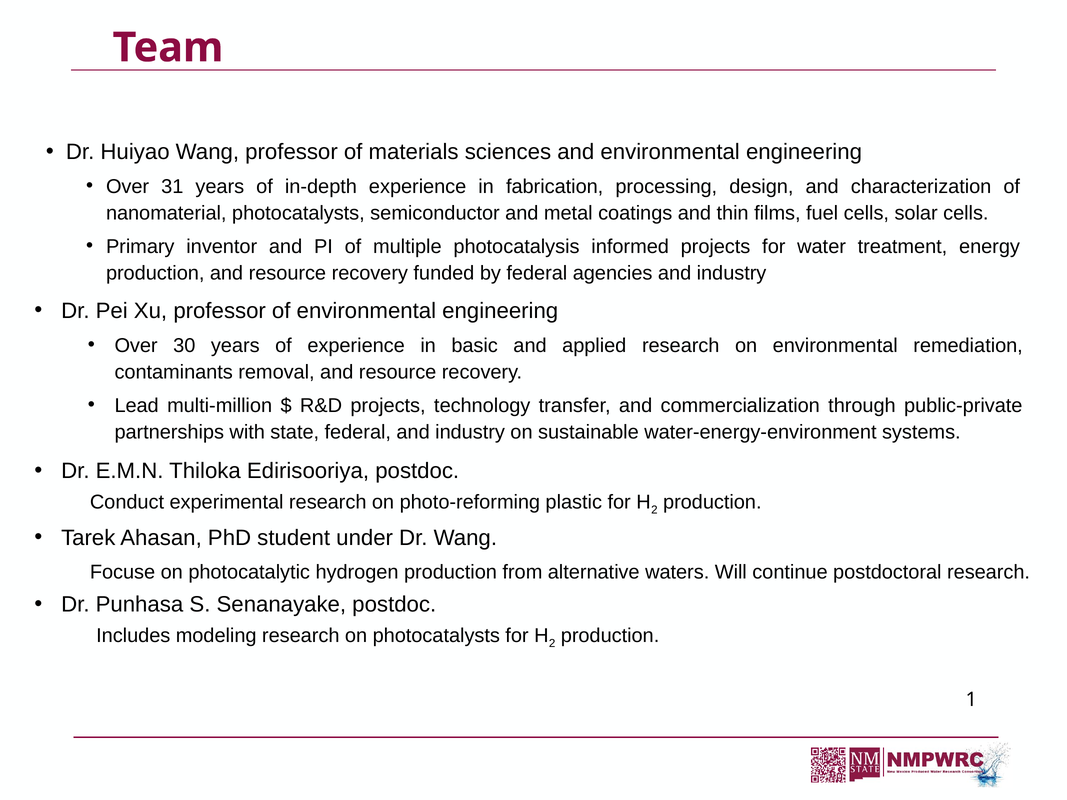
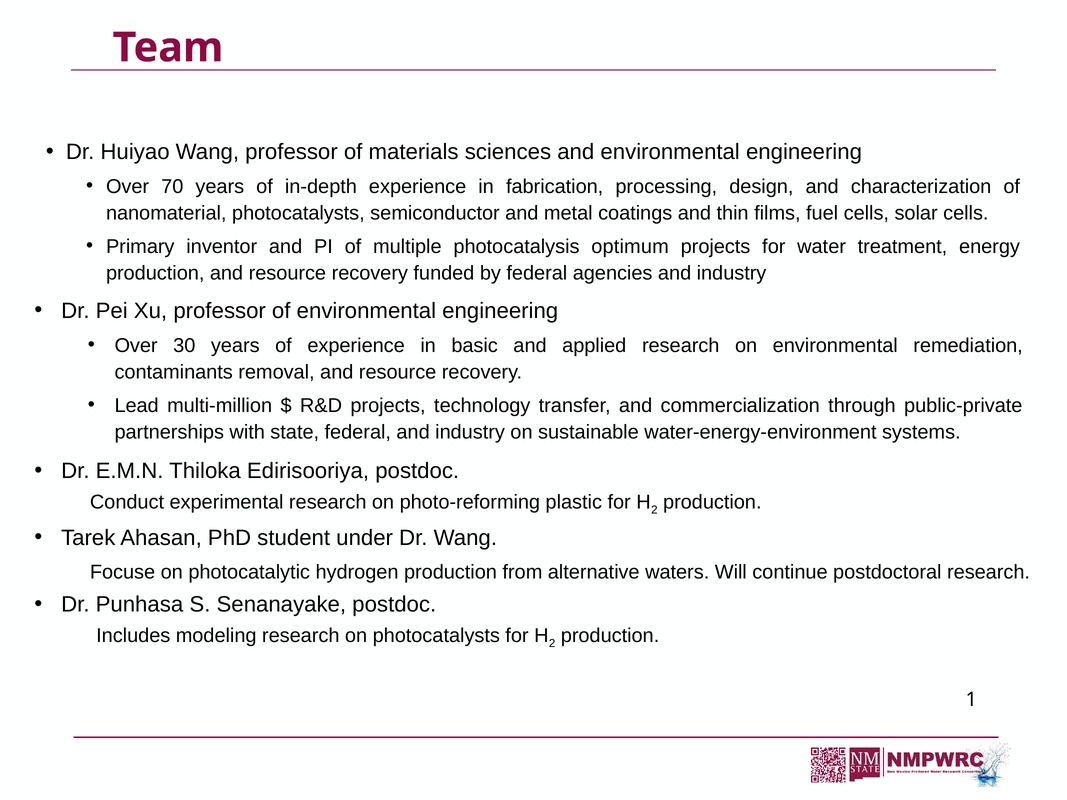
31: 31 -> 70
informed: informed -> optimum
